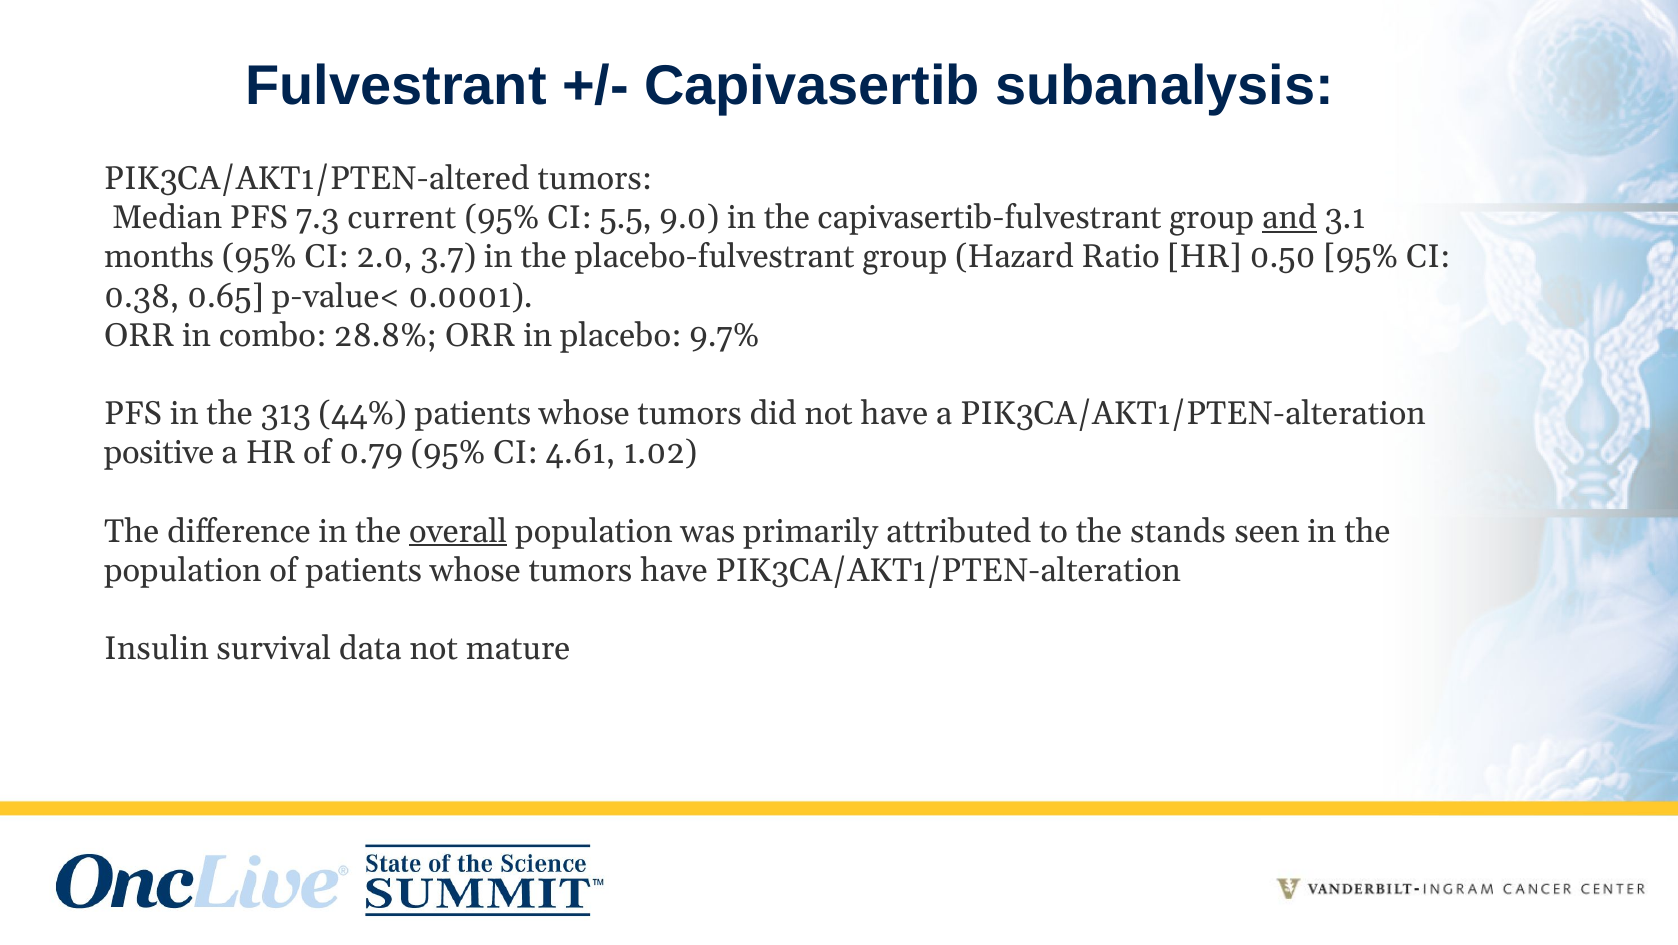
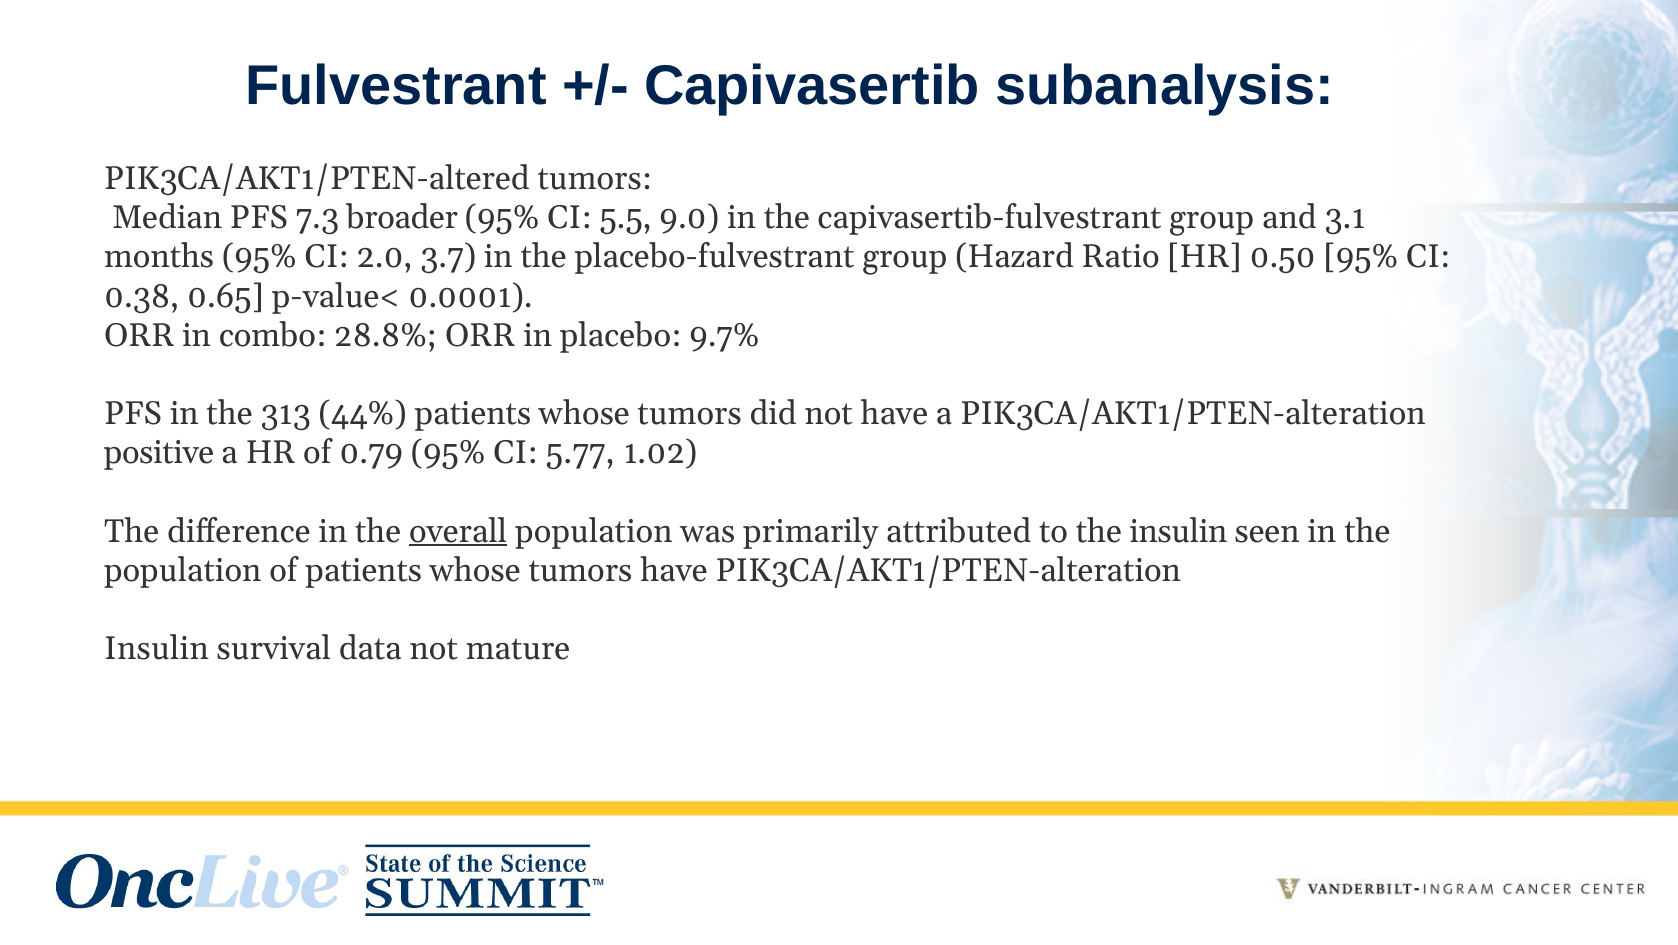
current: current -> broader
and underline: present -> none
4.61: 4.61 -> 5.77
the stands: stands -> insulin
